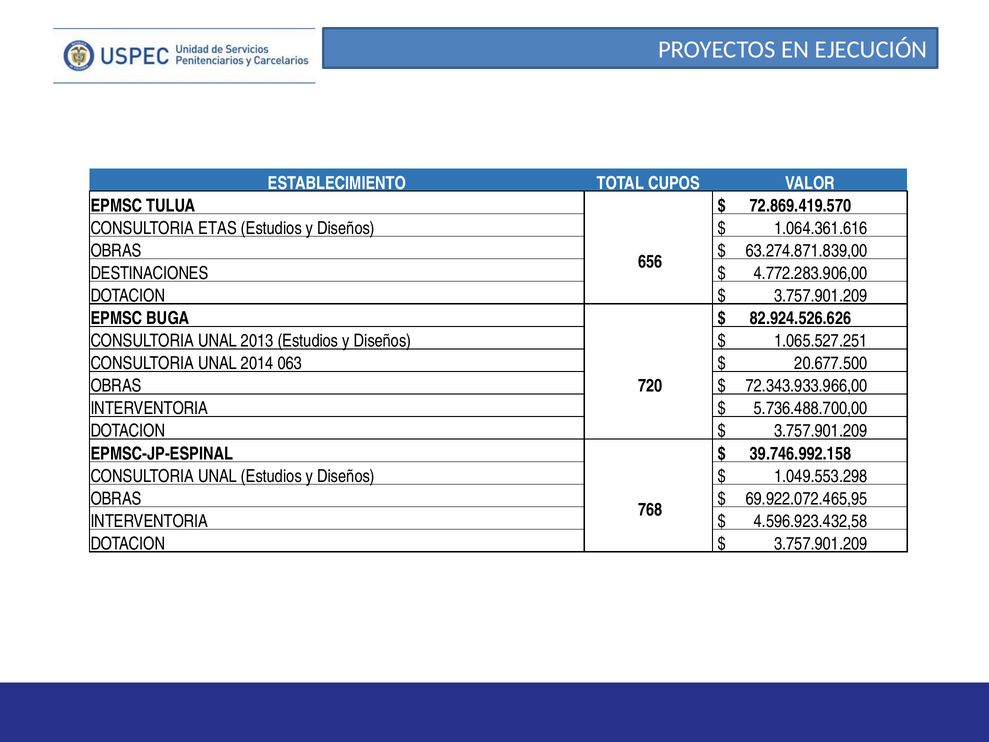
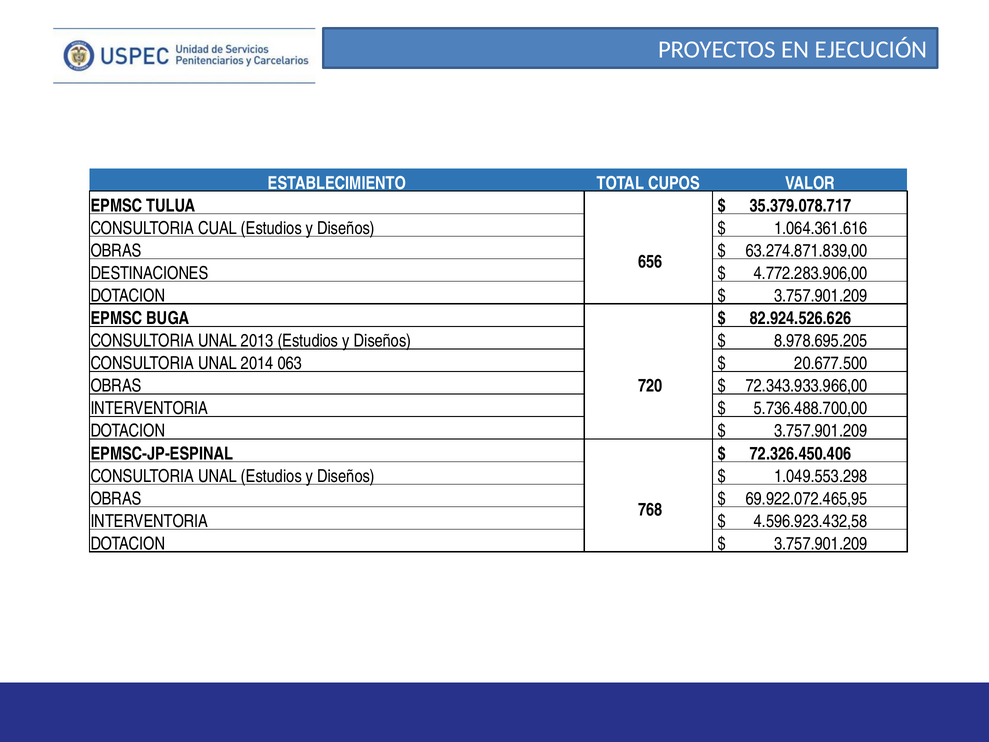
72.869.419.570: 72.869.419.570 -> 35.379.078.717
ETAS: ETAS -> CUAL
1.065.527.251: 1.065.527.251 -> 8.978.695.205
39.746.992.158: 39.746.992.158 -> 72.326.450.406
